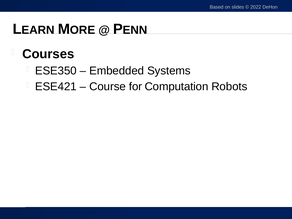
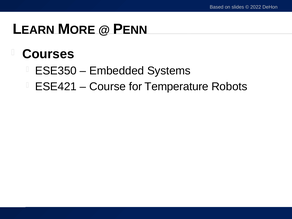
Computation: Computation -> Temperature
